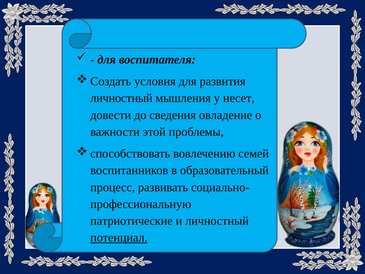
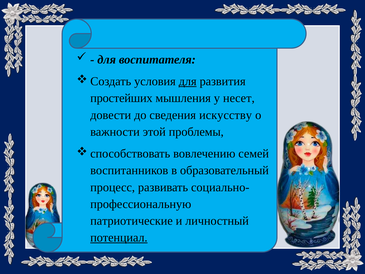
для at (188, 81) underline: none -> present
личностный at (121, 98): личностный -> простейших
овладение: овладение -> искусству
